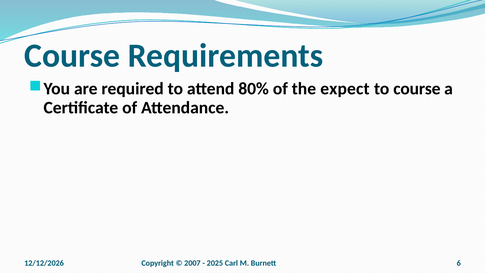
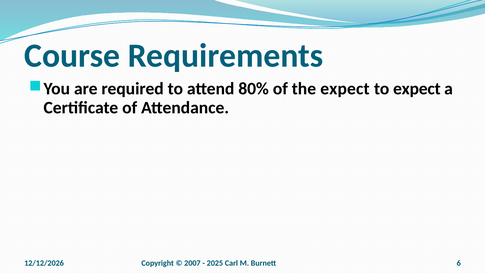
to course: course -> expect
